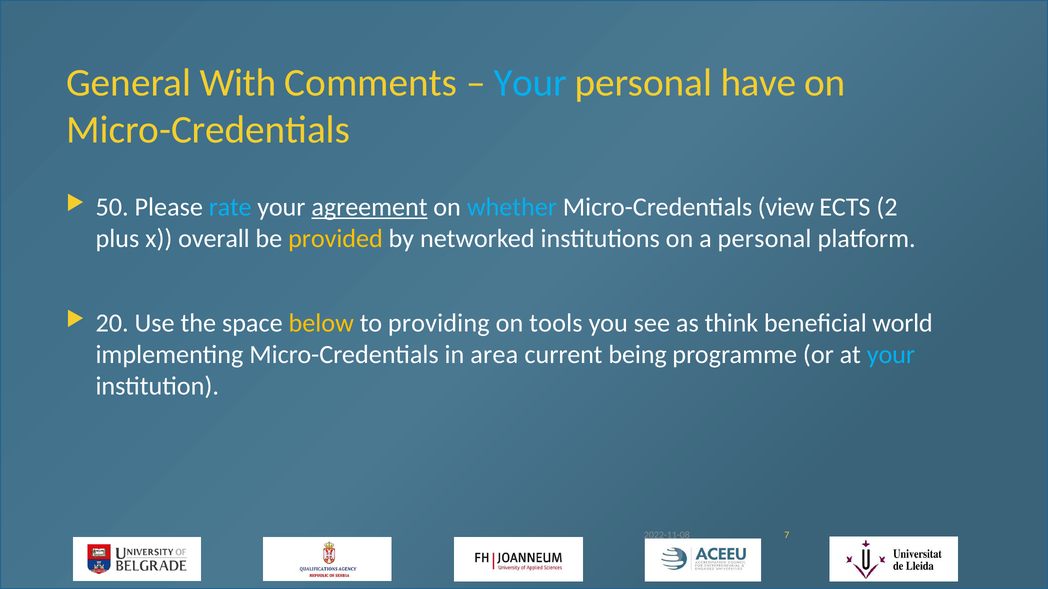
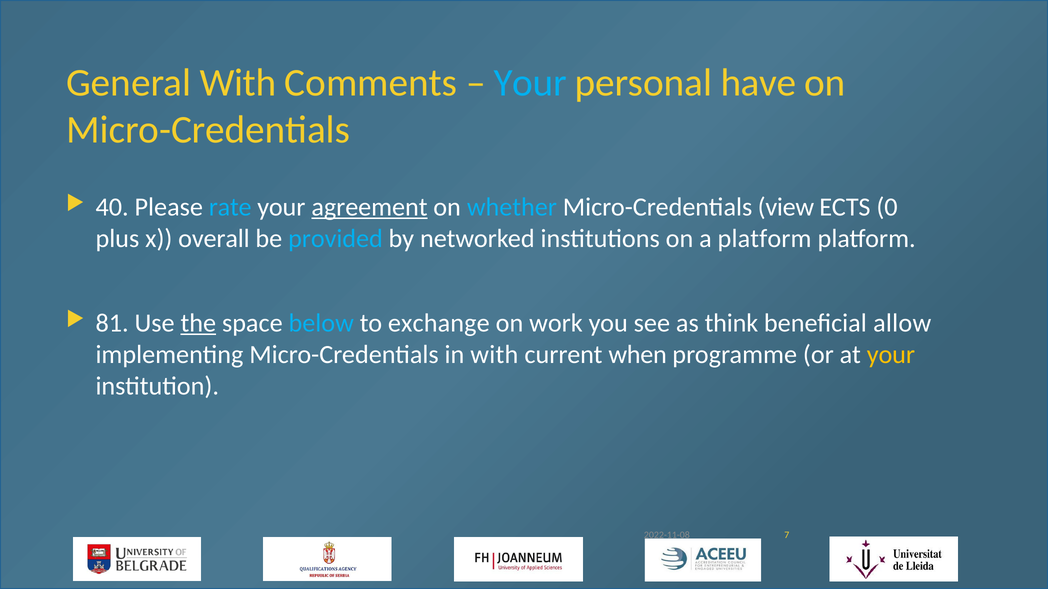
50: 50 -> 40
2: 2 -> 0
provided colour: yellow -> light blue
a personal: personal -> platform
20: 20 -> 81
the underline: none -> present
below colour: yellow -> light blue
providing: providing -> exchange
tools: tools -> work
world: world -> allow
in area: area -> with
being: being -> when
your at (891, 355) colour: light blue -> yellow
